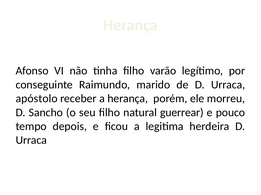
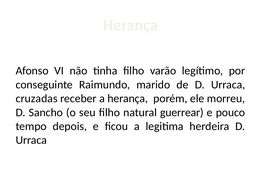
apóstolo: apóstolo -> cruzadas
